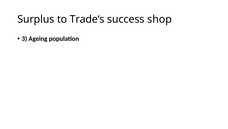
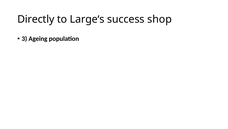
Surplus: Surplus -> Directly
Trade‘s: Trade‘s -> Large‘s
